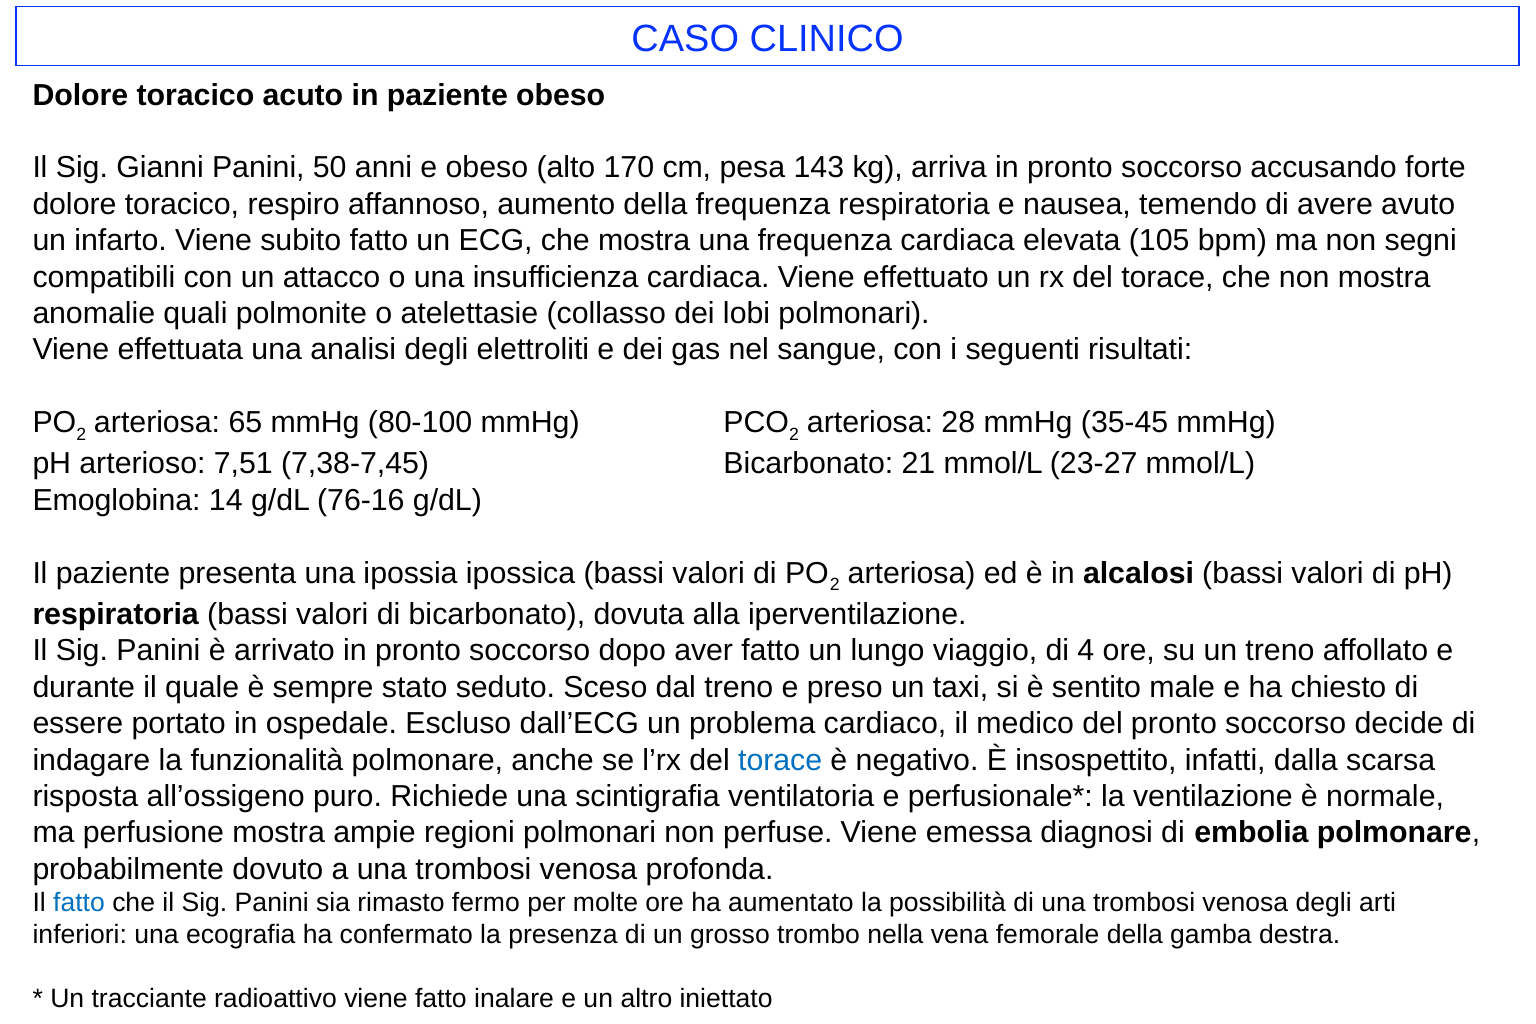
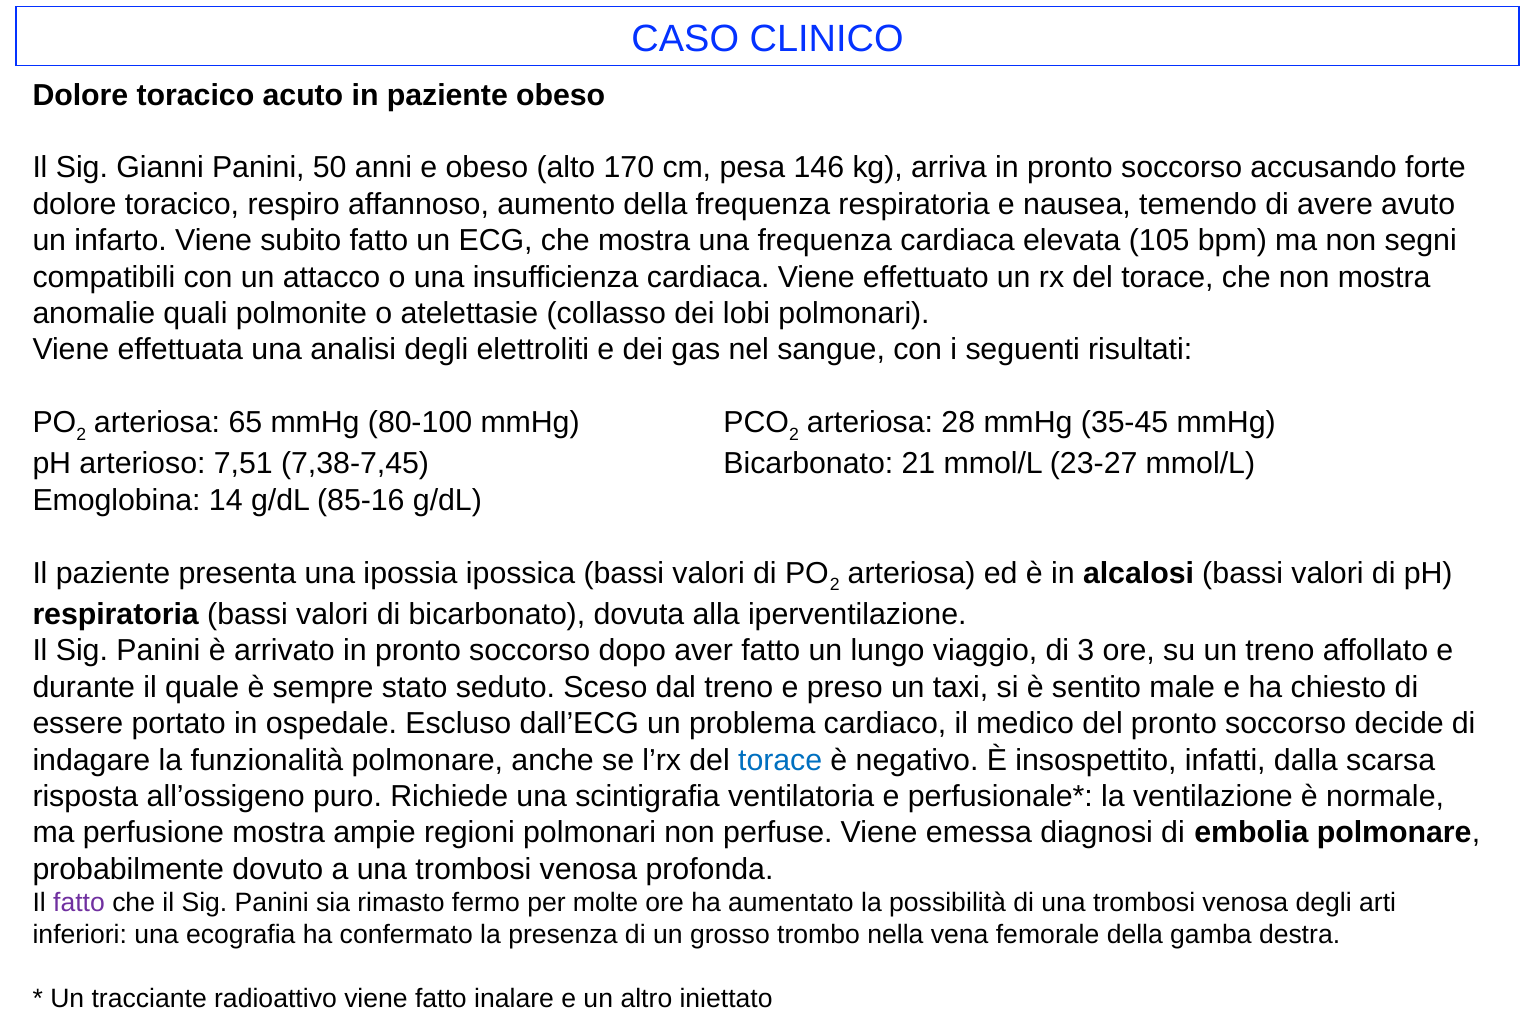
143: 143 -> 146
76-16: 76-16 -> 85-16
4: 4 -> 3
fatto at (79, 903) colour: blue -> purple
